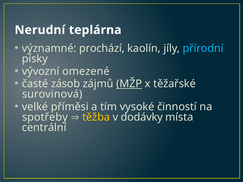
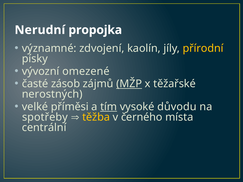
teplárna: teplárna -> propojka
prochází: prochází -> zdvojení
přírodní colour: light blue -> yellow
surovinová: surovinová -> nerostných
tím underline: none -> present
činností: činností -> důvodu
dodávky: dodávky -> černého
